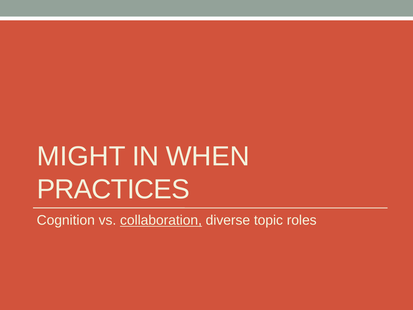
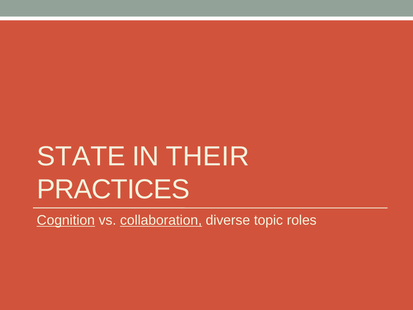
MIGHT: MIGHT -> STATE
WHEN: WHEN -> THEIR
Cognition underline: none -> present
